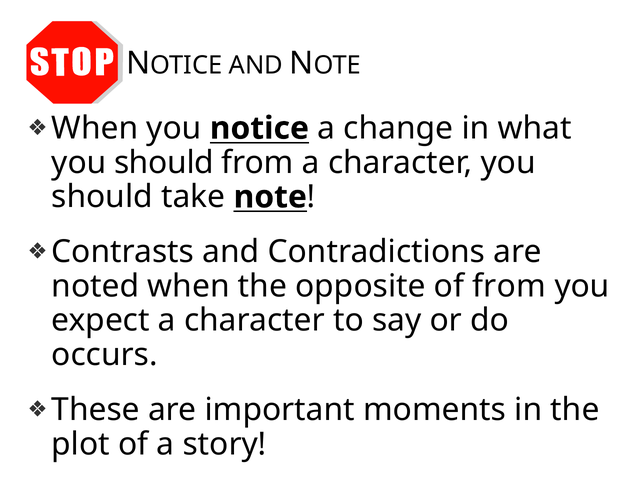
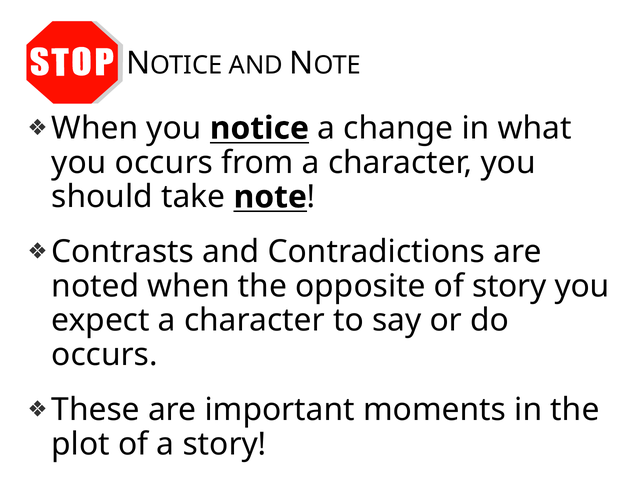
should at (164, 163): should -> occurs
of from: from -> story
